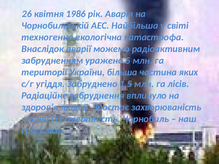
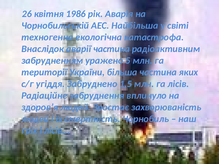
аварії можемо: можемо -> частина
